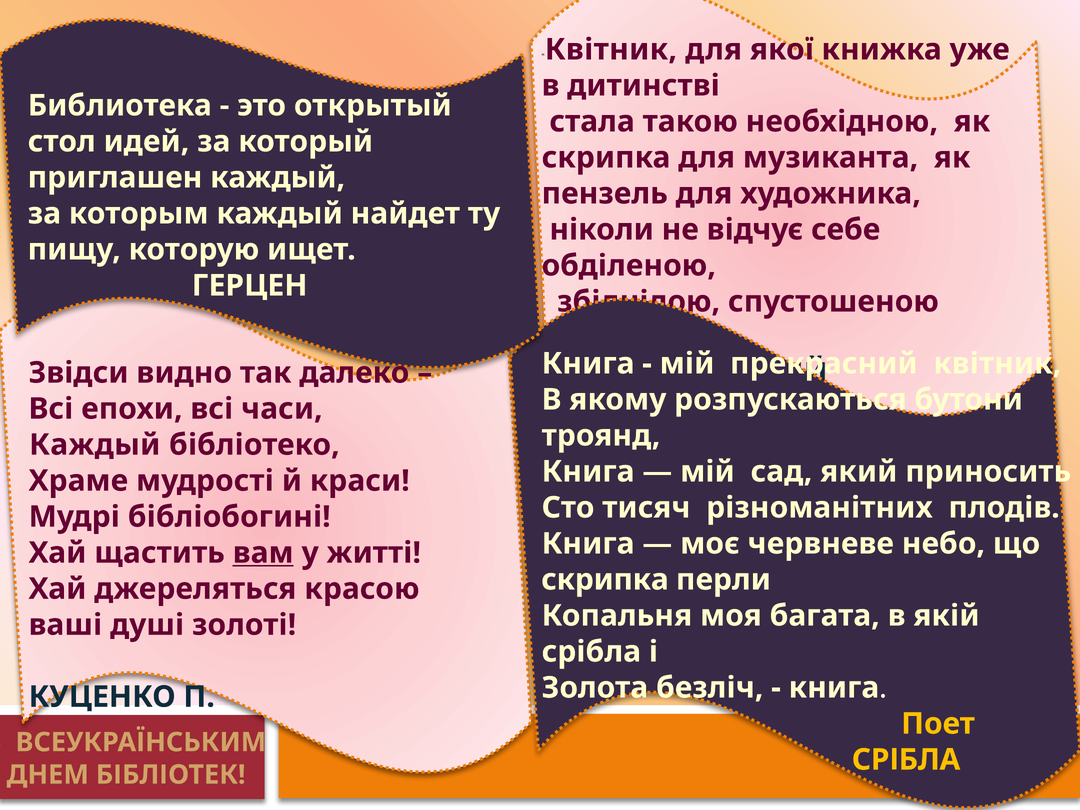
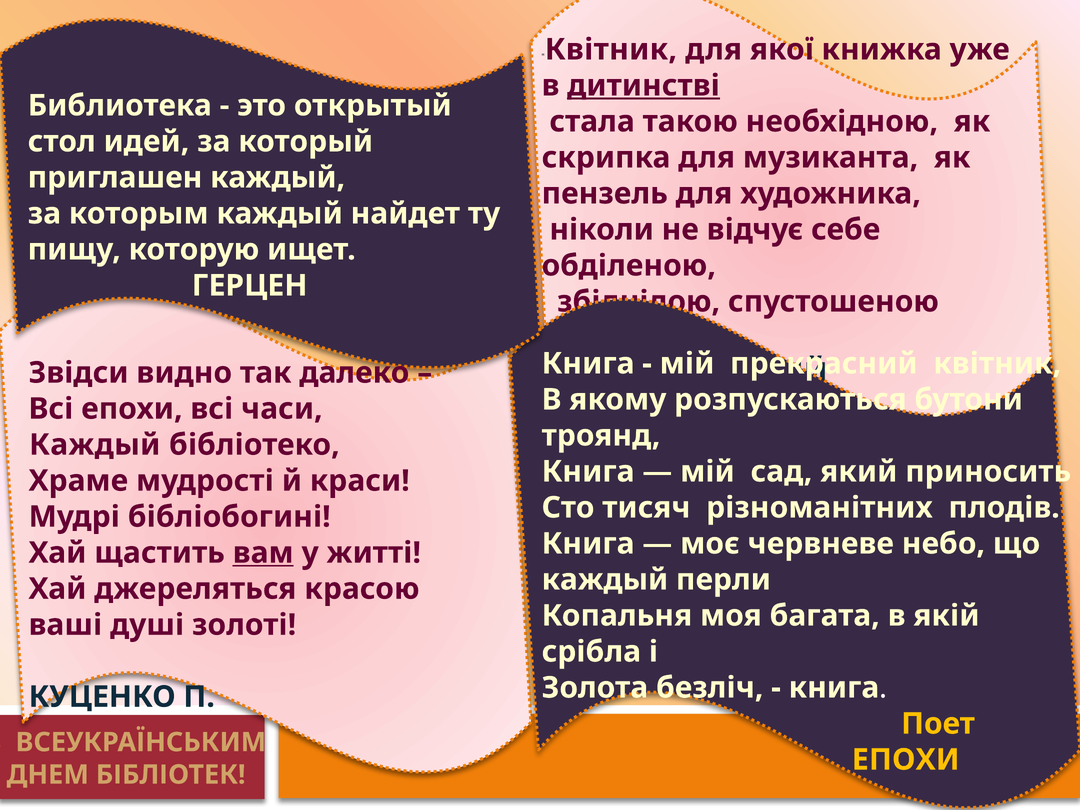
дитинстві underline: none -> present
скрипка at (605, 580): скрипка -> каждый
СРІБЛА at (906, 760): СРІБЛА -> ЕПОХИ
